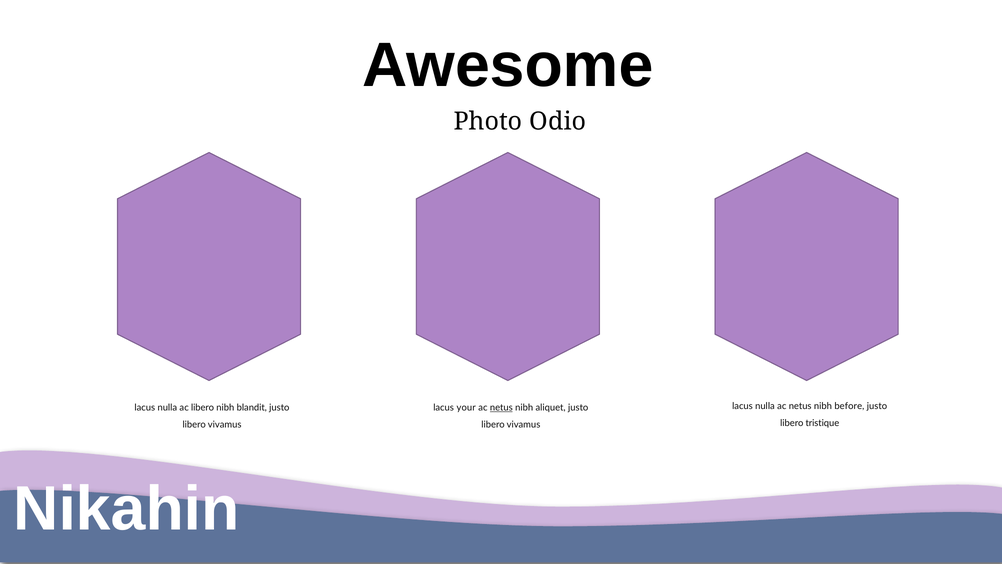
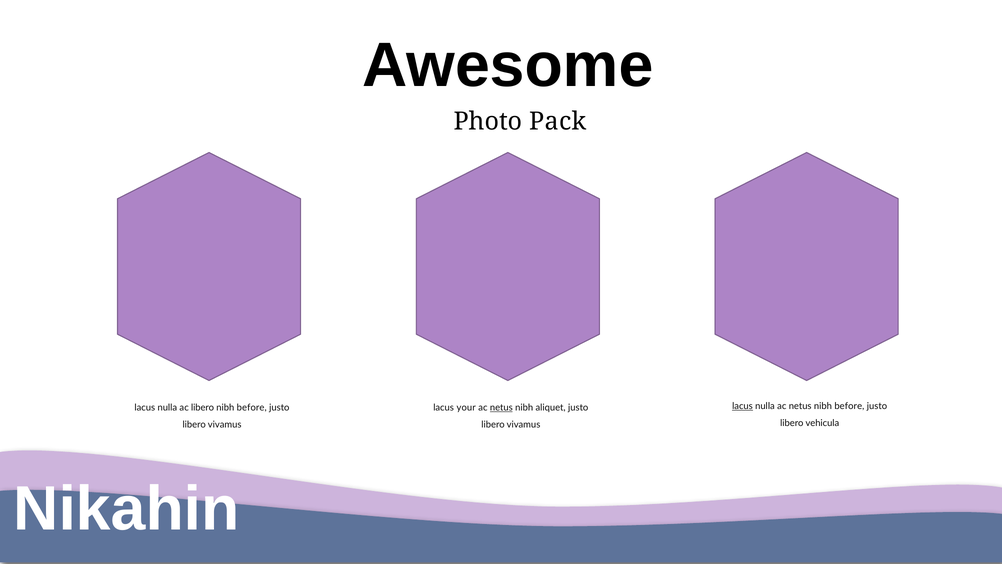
Odio: Odio -> Pack
lacus at (742, 406) underline: none -> present
blandit at (252, 408): blandit -> before
tristique: tristique -> vehicula
